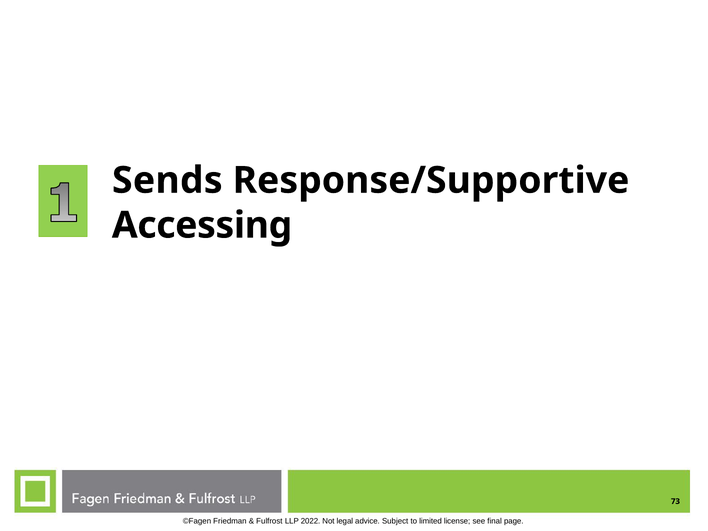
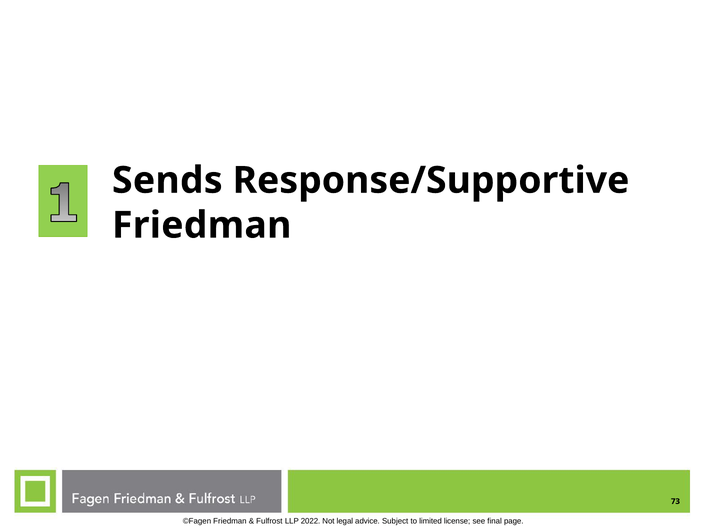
Accessing at (202, 225): Accessing -> Friedman
